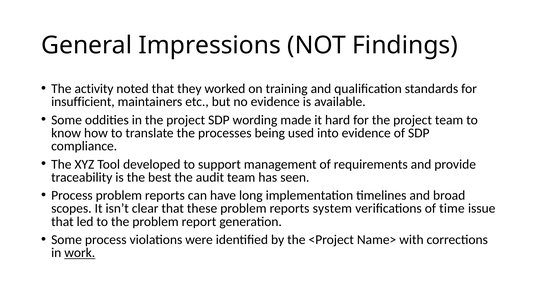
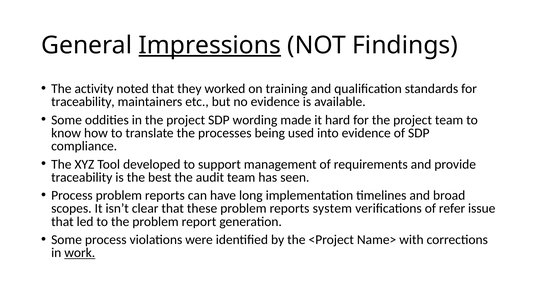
Impressions underline: none -> present
insufficient at (83, 102): insufficient -> traceability
time: time -> refer
